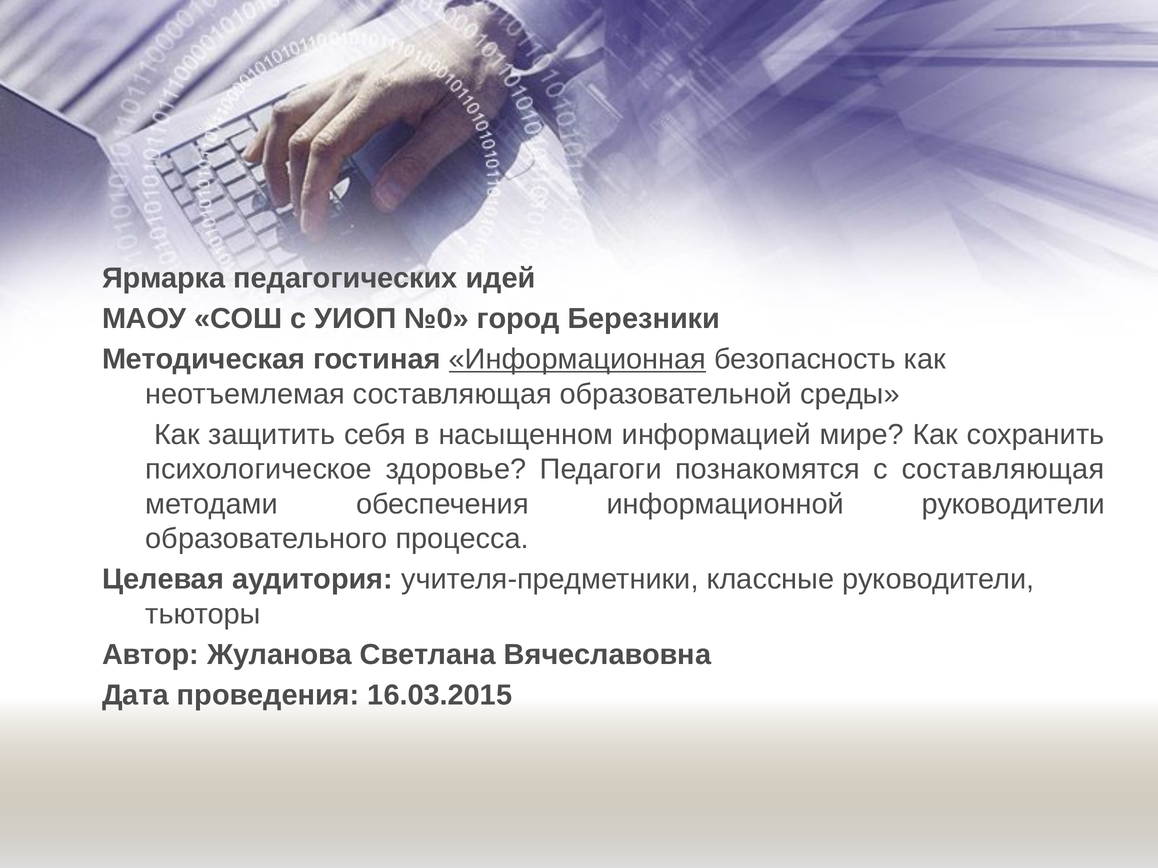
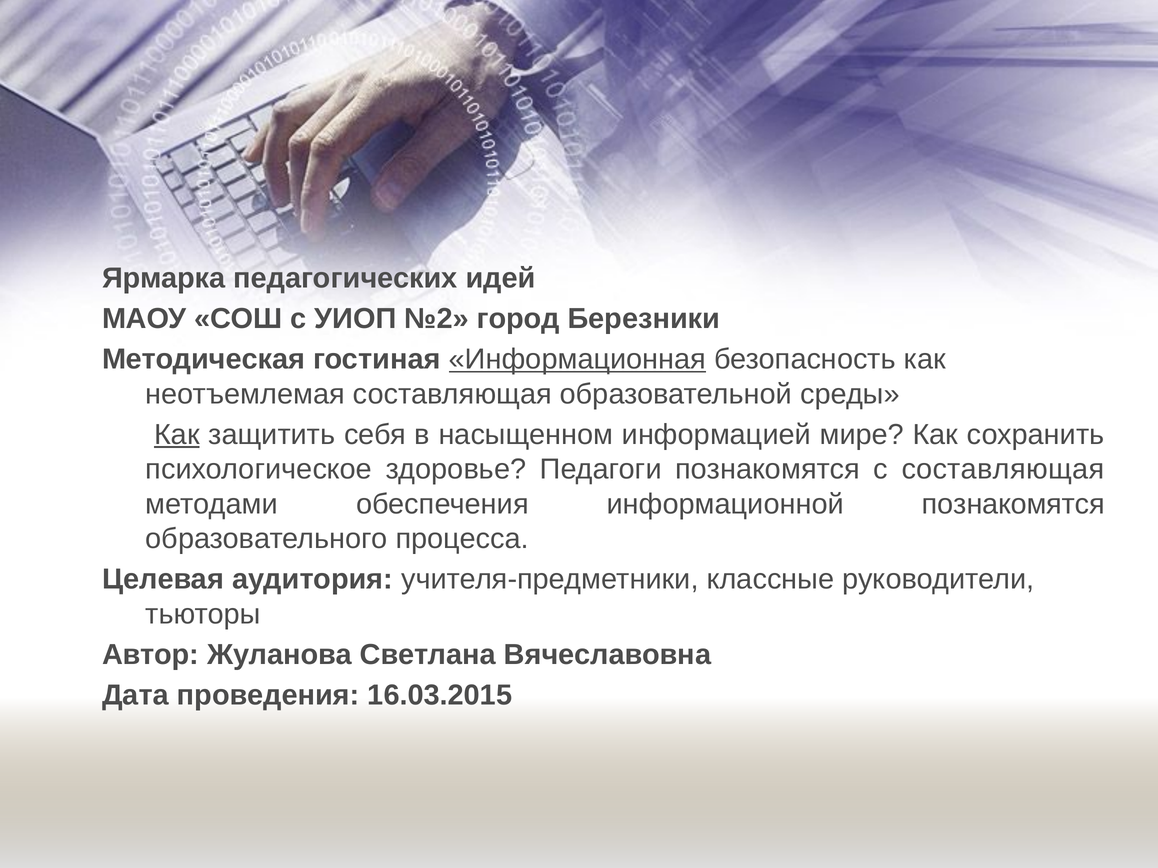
№0: №0 -> №2
Как at (177, 435) underline: none -> present
информационной руководители: руководители -> познакомятся
